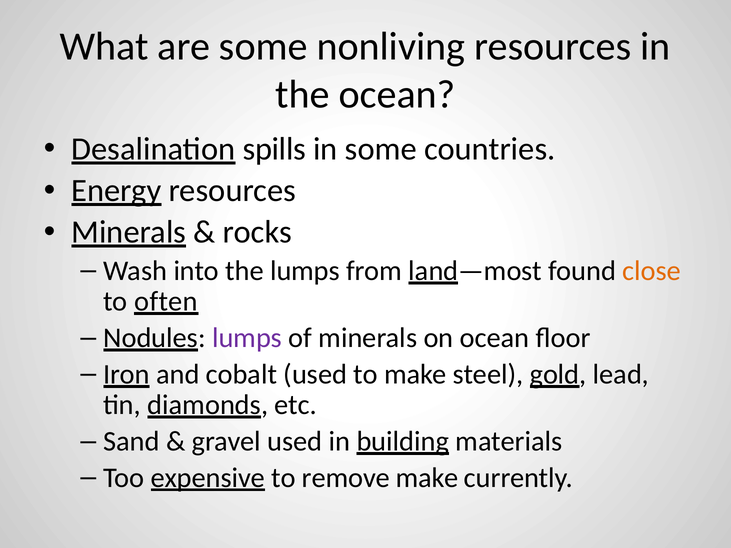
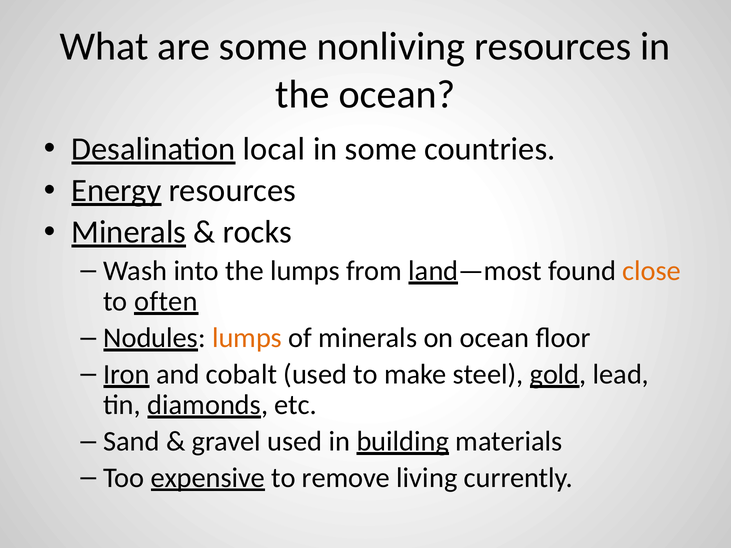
spills: spills -> local
lumps at (247, 338) colour: purple -> orange
remove make: make -> living
